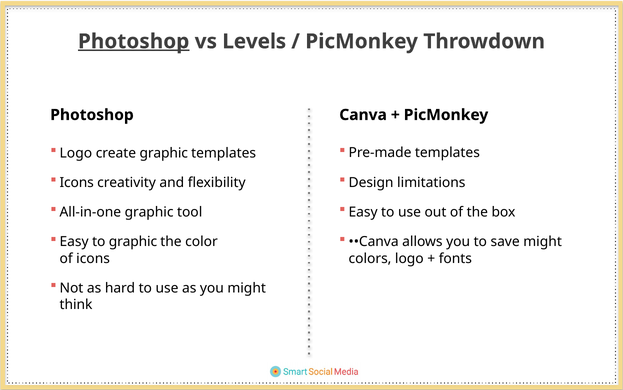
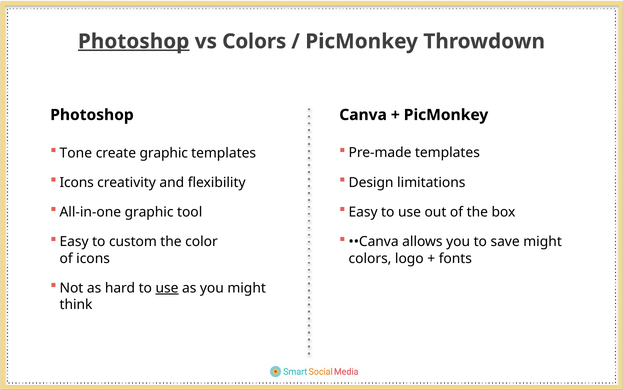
vs Levels: Levels -> Colors
Logo at (76, 153): Logo -> Tone
to graphic: graphic -> custom
use at (167, 288) underline: none -> present
